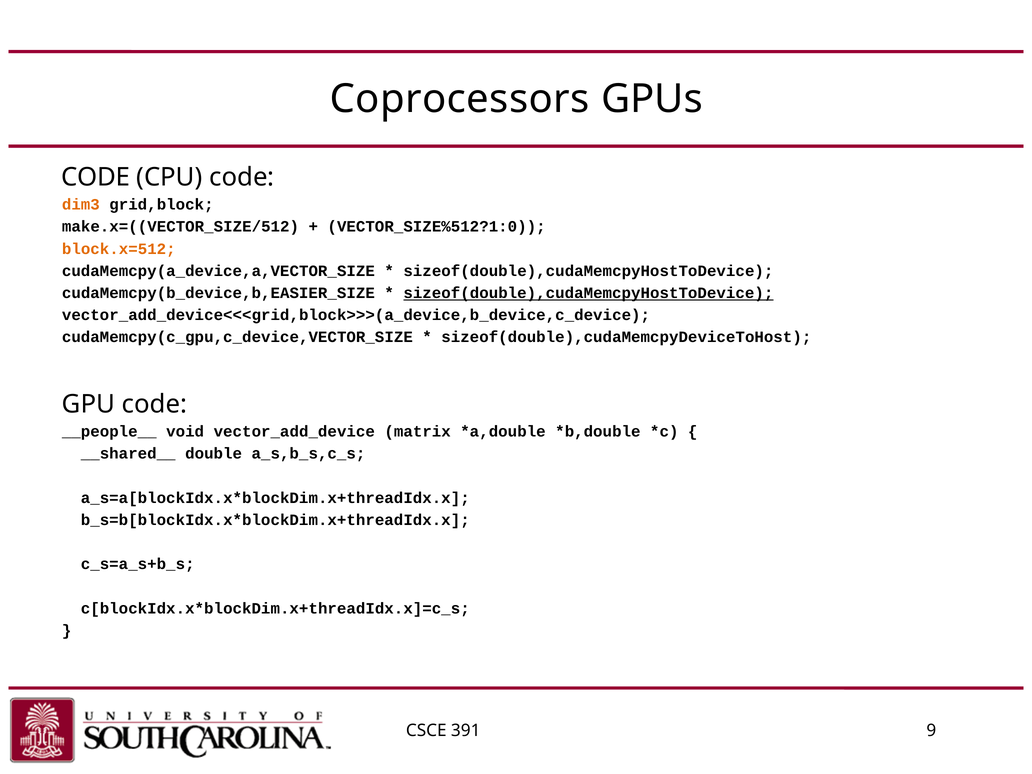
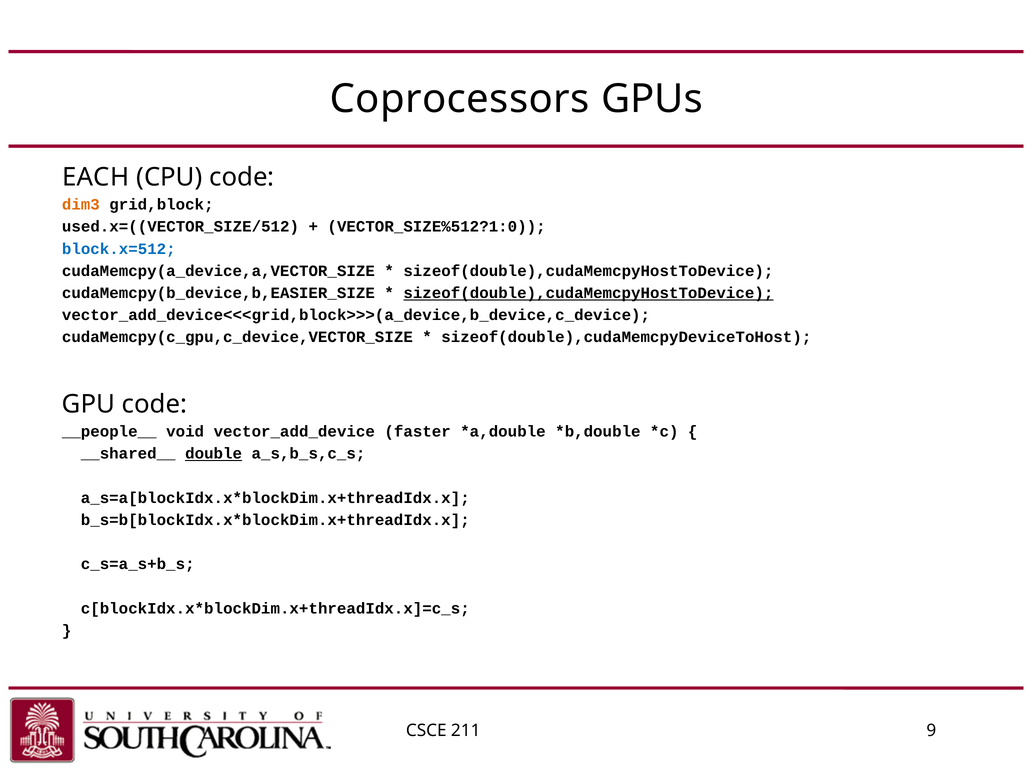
CODE at (96, 177): CODE -> EACH
make.x=((VECTOR_SIZE/512: make.x=((VECTOR_SIZE/512 -> used.x=((VECTOR_SIZE/512
block.x=512 colour: orange -> blue
matrix: matrix -> faster
double underline: none -> present
391: 391 -> 211
